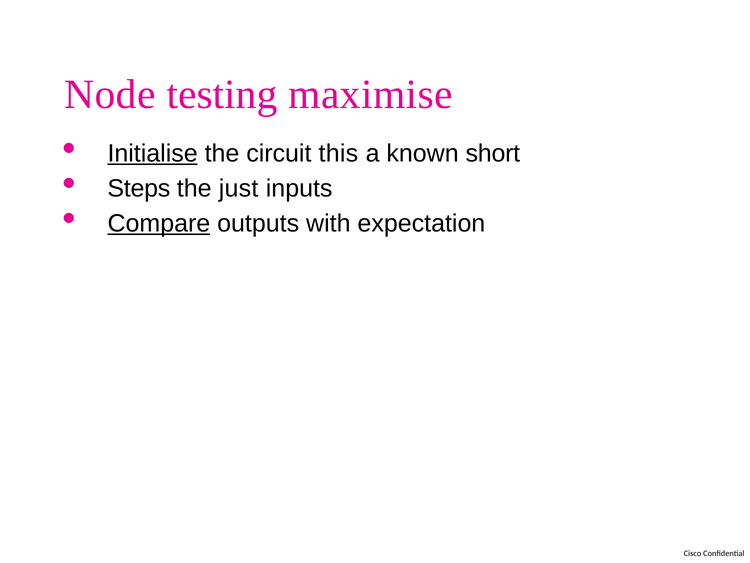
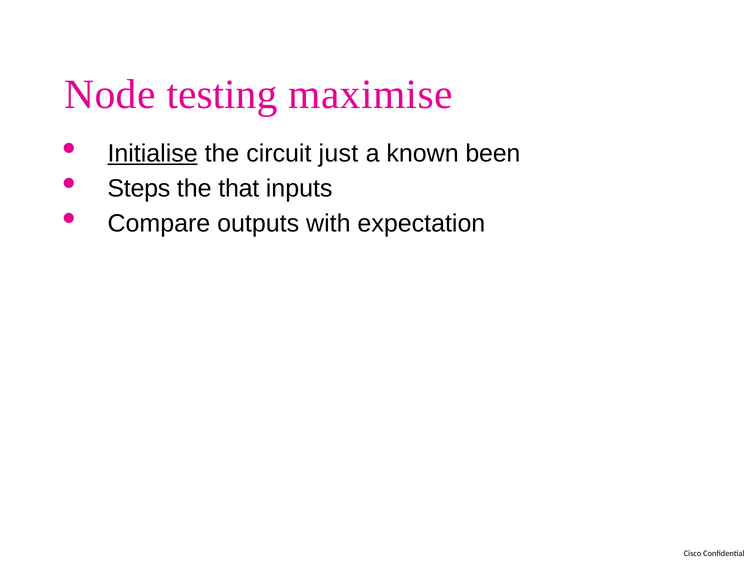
this: this -> just
short: short -> been
just: just -> that
Compare underline: present -> none
